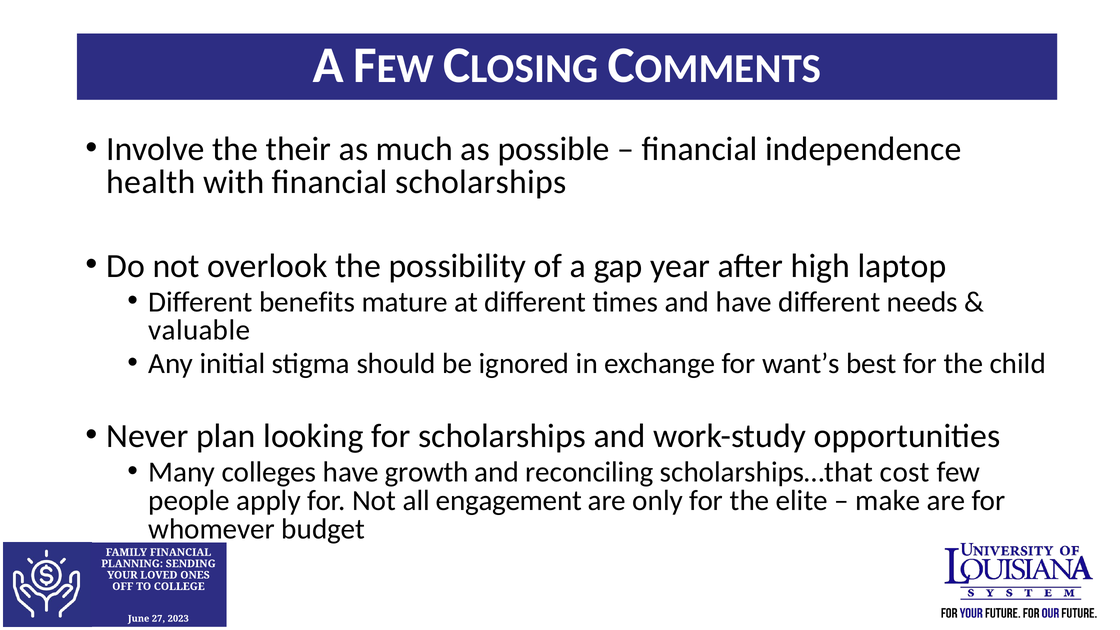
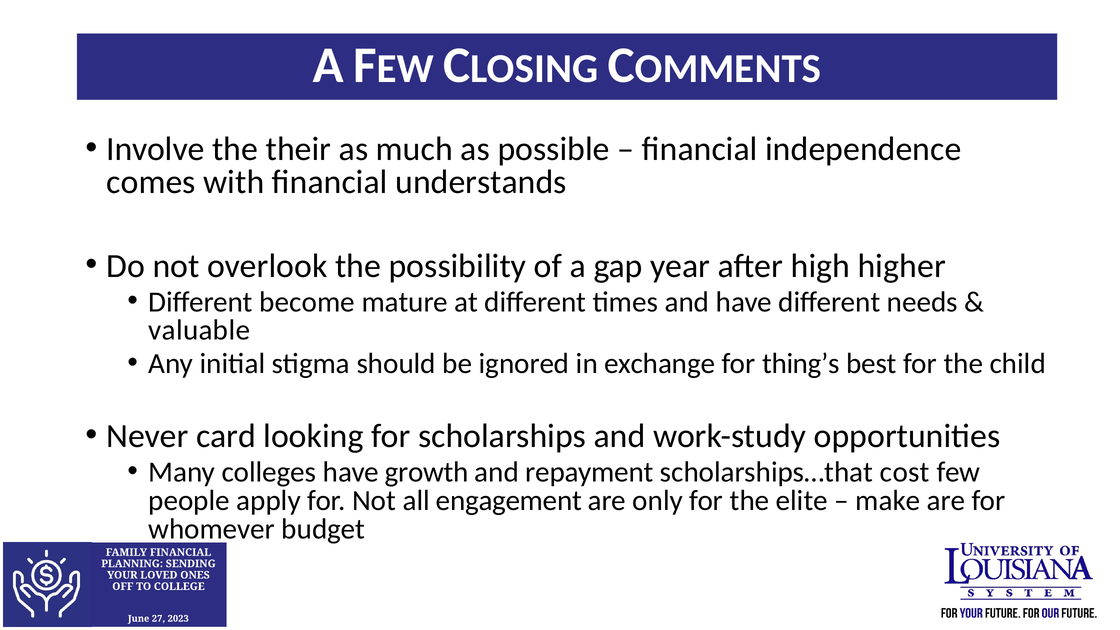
health: health -> comes
financial scholarships: scholarships -> understands
laptop: laptop -> higher
benefits: benefits -> become
want’s: want’s -> thing’s
plan: plan -> card
reconciling: reconciling -> repayment
